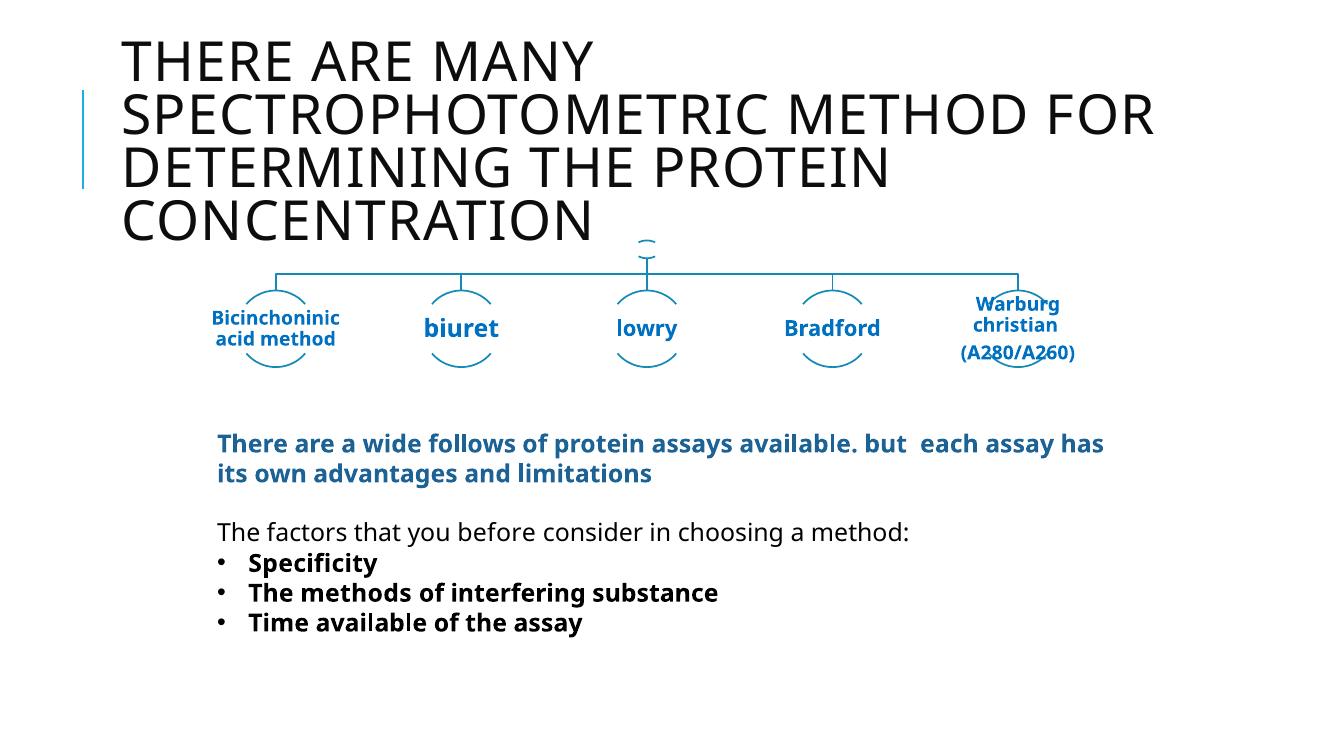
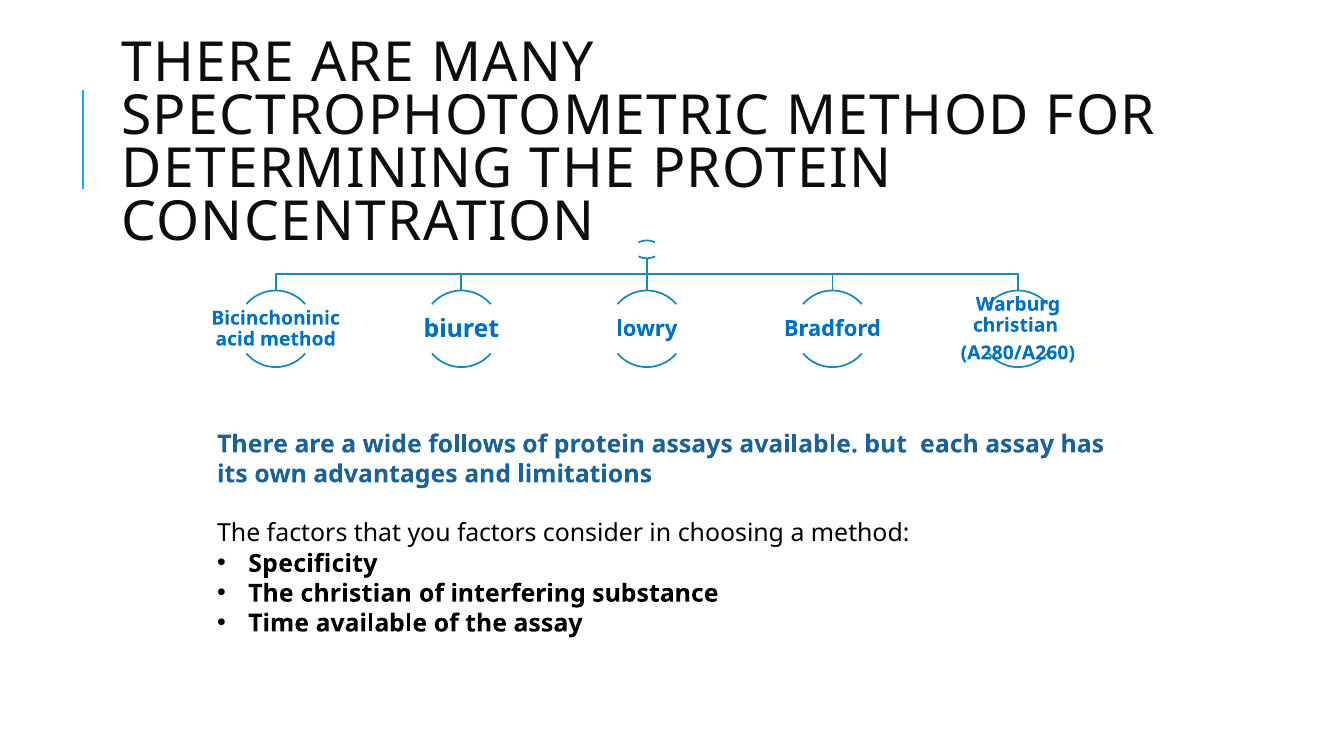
you before: before -> factors
The methods: methods -> christian
